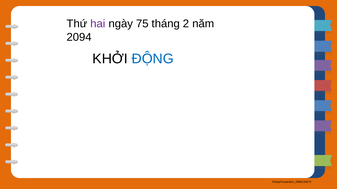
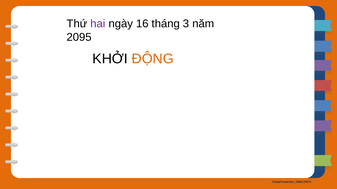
75: 75 -> 16
2: 2 -> 3
2094: 2094 -> 2095
ĐỘNG colour: blue -> orange
